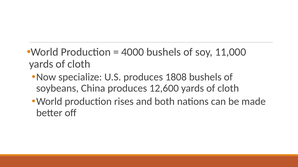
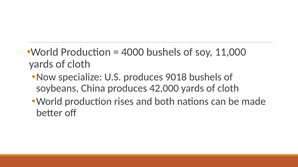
1808: 1808 -> 9018
12,600: 12,600 -> 42,000
